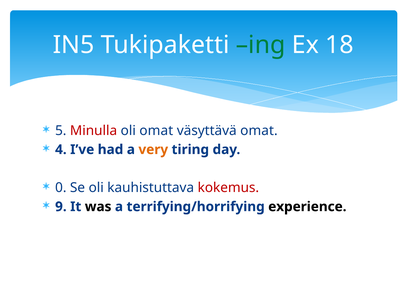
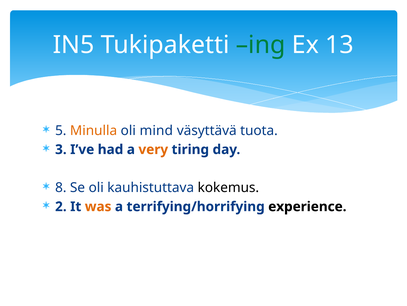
18: 18 -> 13
Minulla colour: red -> orange
oli omat: omat -> mind
väsyttävä omat: omat -> tuota
4: 4 -> 3
0: 0 -> 8
kokemus colour: red -> black
9: 9 -> 2
was colour: black -> orange
